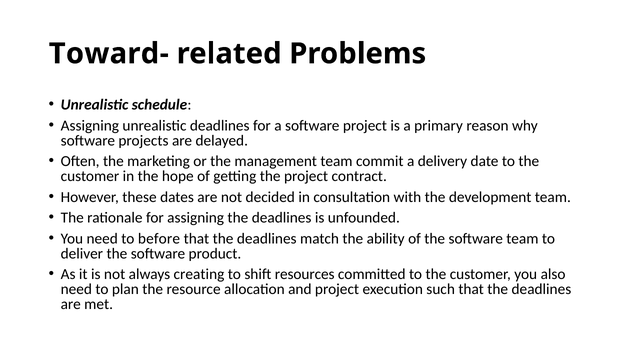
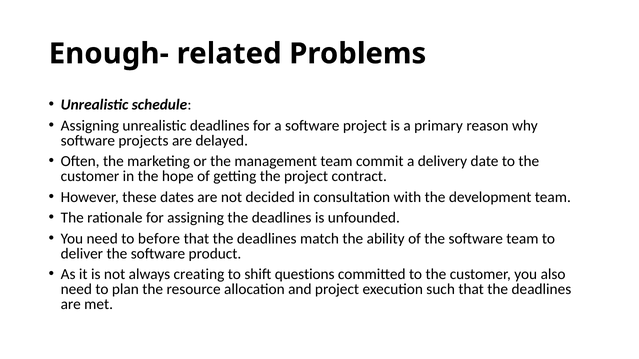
Toward-: Toward- -> Enough-
resources: resources -> questions
